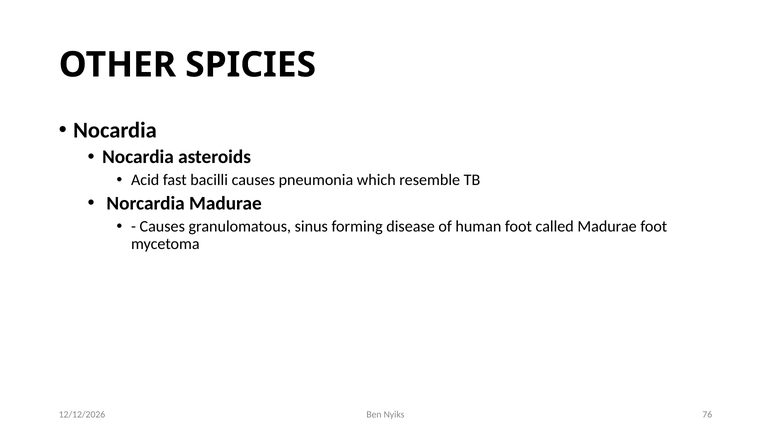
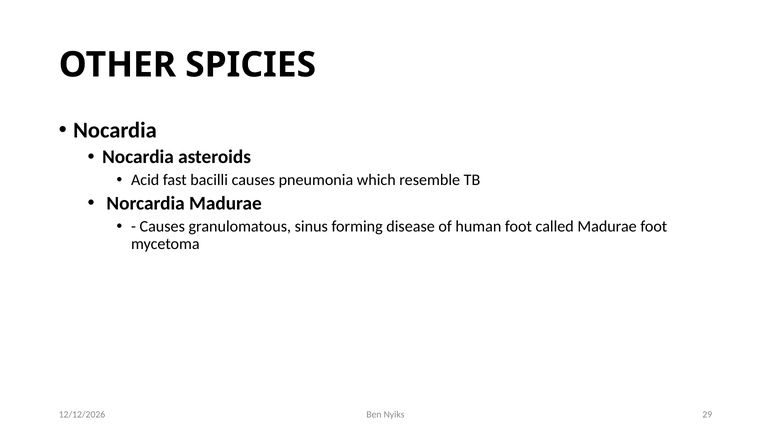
76: 76 -> 29
